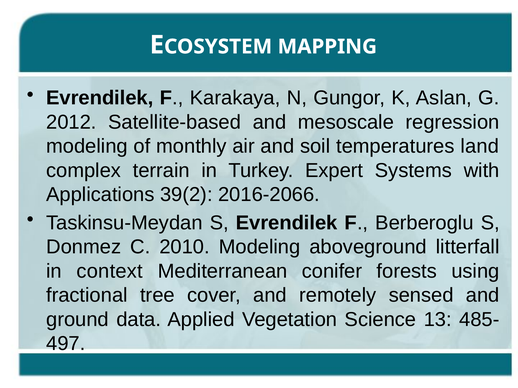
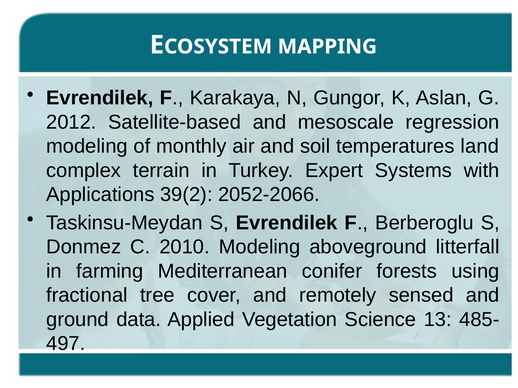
2016-2066: 2016-2066 -> 2052-2066
context: context -> farming
